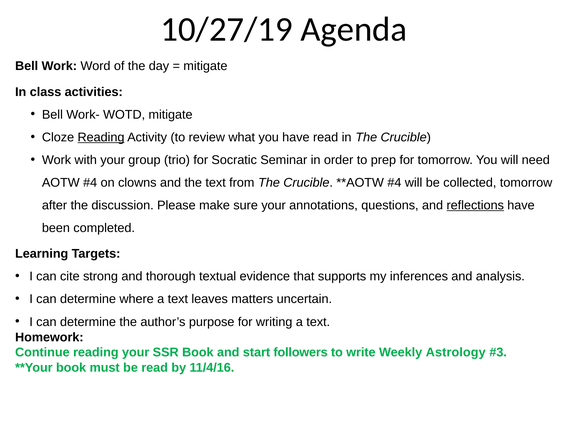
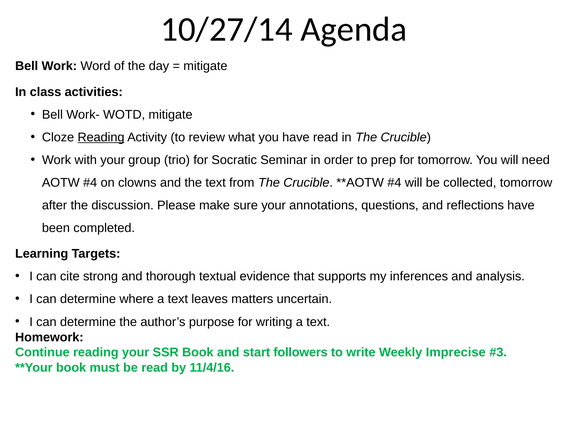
10/27/19: 10/27/19 -> 10/27/14
reflections underline: present -> none
Astrology: Astrology -> Imprecise
